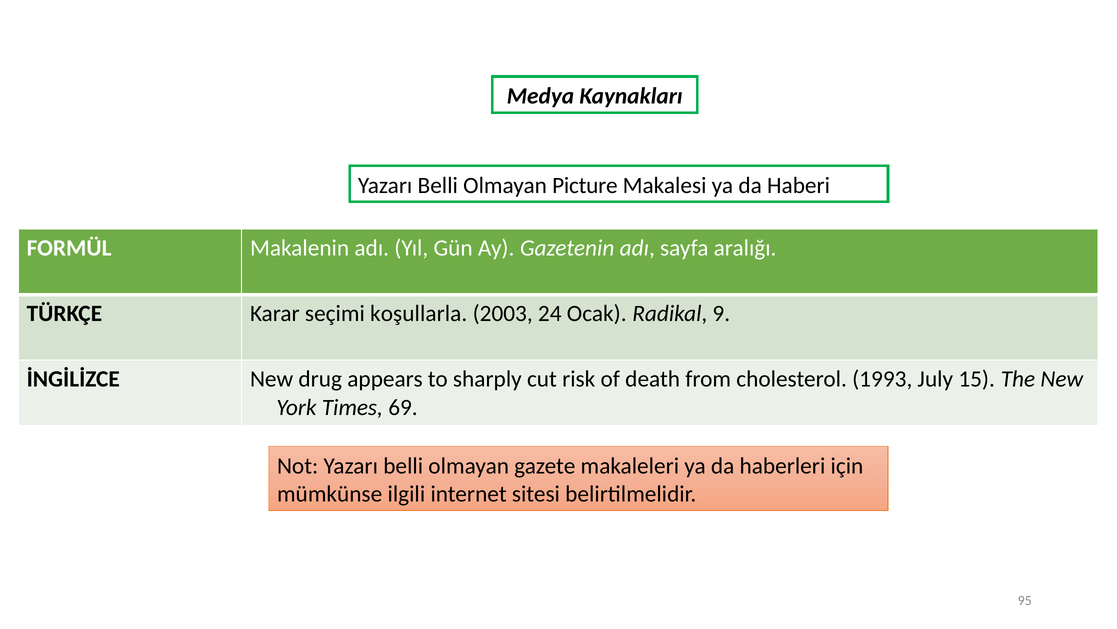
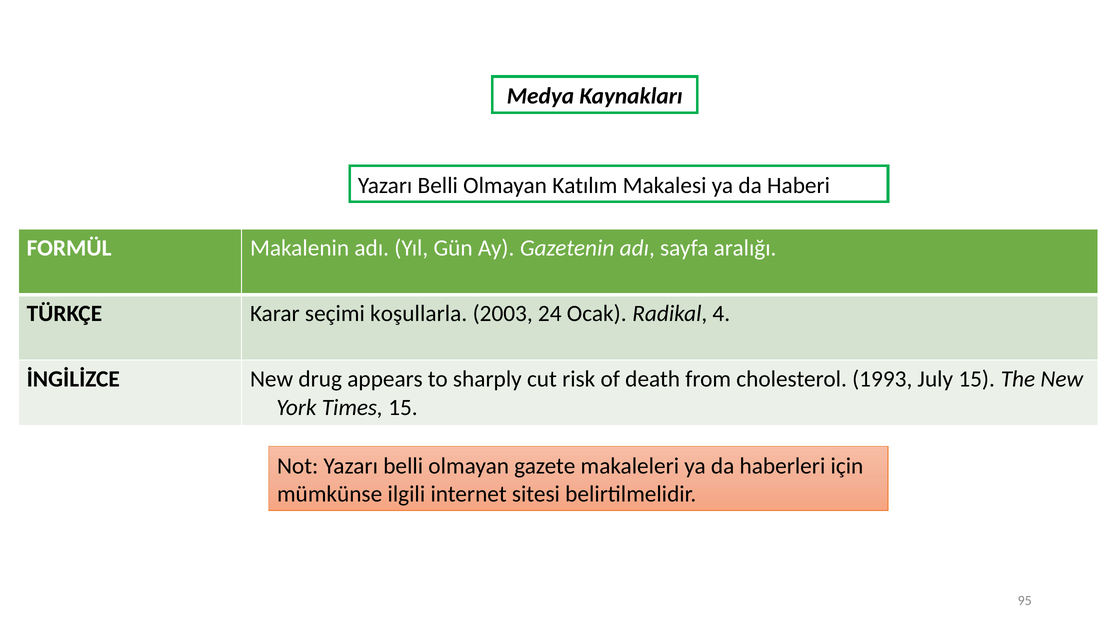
Picture: Picture -> Katılım
9: 9 -> 4
Times 69: 69 -> 15
